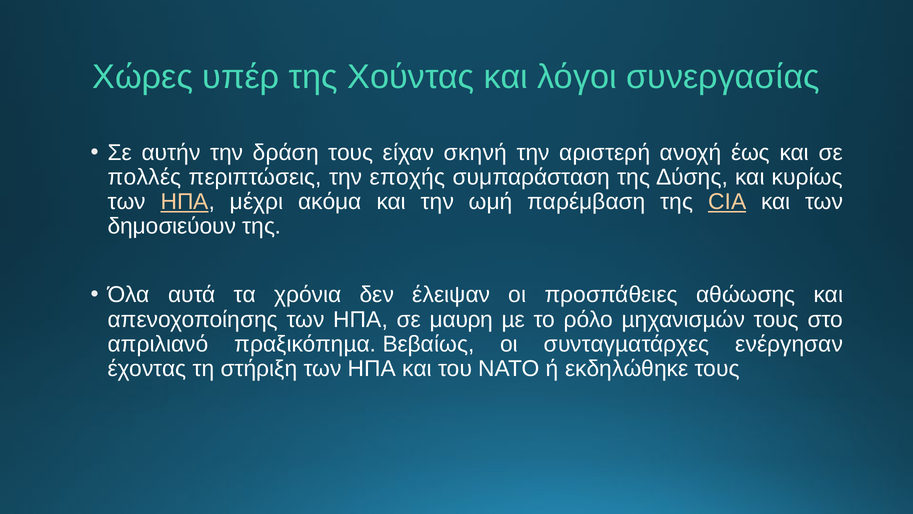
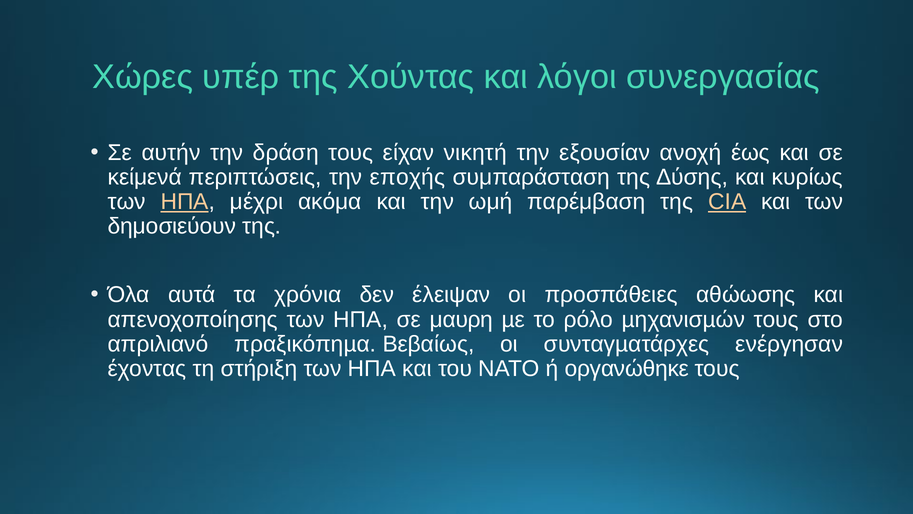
σκηνή: σκηνή -> νικητή
αριστερή: αριστερή -> εξουσίαν
πολλές: πολλές -> κείμενά
εκδηλώθηκε: εκδηλώθηκε -> οργανώθηκε
